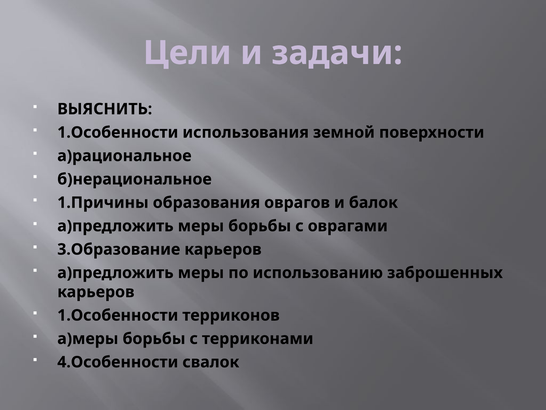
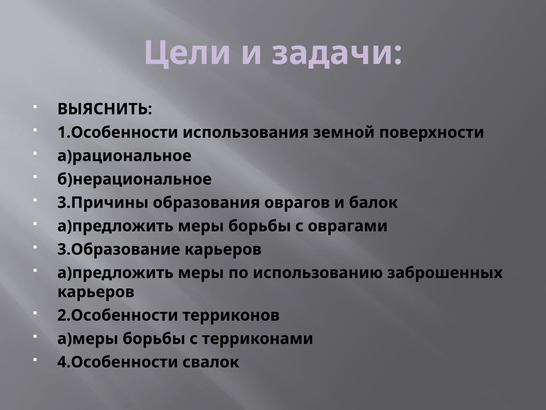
1.Причины: 1.Причины -> 3.Причины
1.Особенности at (118, 315): 1.Особенности -> 2.Особенности
